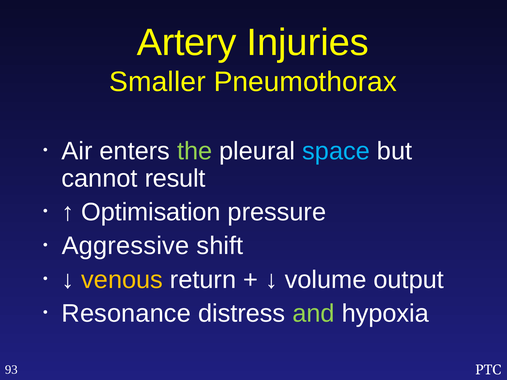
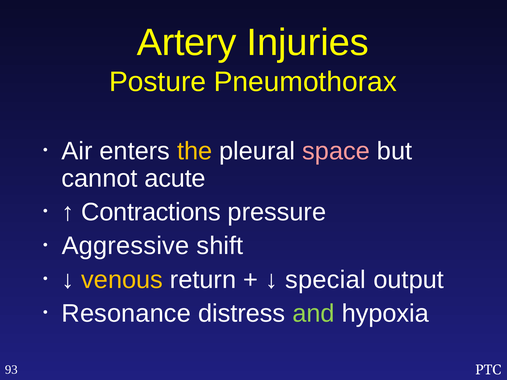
Smaller: Smaller -> Posture
the colour: light green -> yellow
space colour: light blue -> pink
result: result -> acute
Optimisation: Optimisation -> Contractions
volume: volume -> special
